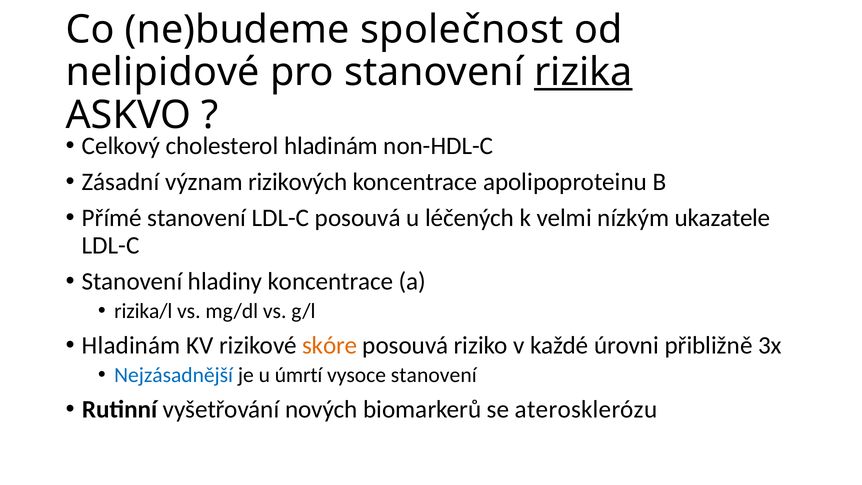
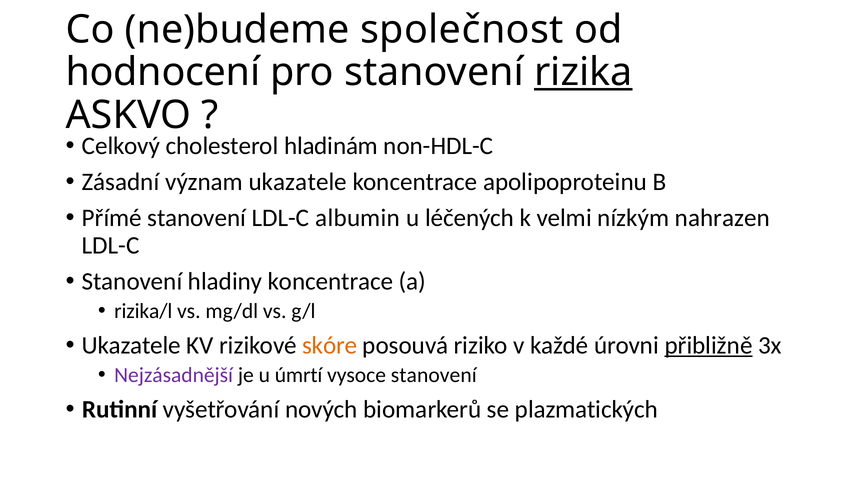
nelipidové: nelipidové -> hodnocení
význam rizikových: rizikových -> ukazatele
LDL-C posouvá: posouvá -> albumin
ukazatele: ukazatele -> nahrazen
Hladinám at (131, 345): Hladinám -> Ukazatele
přibližně underline: none -> present
Nejzásadnější colour: blue -> purple
aterosklerózu: aterosklerózu -> plazmatických
